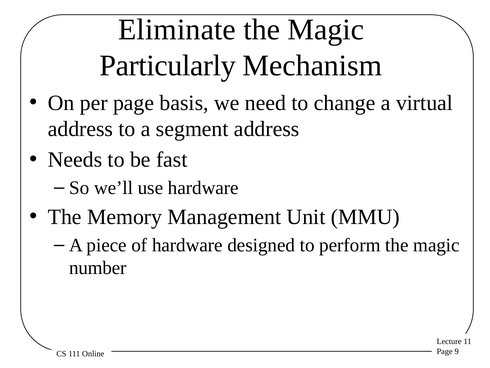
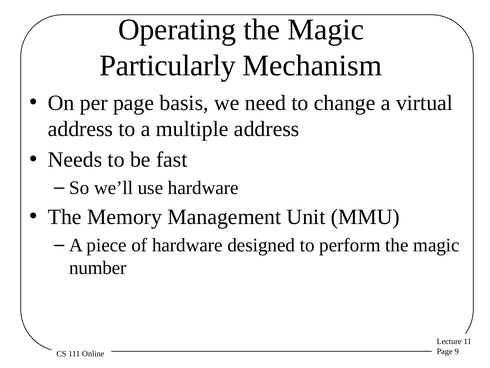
Eliminate: Eliminate -> Operating
segment: segment -> multiple
